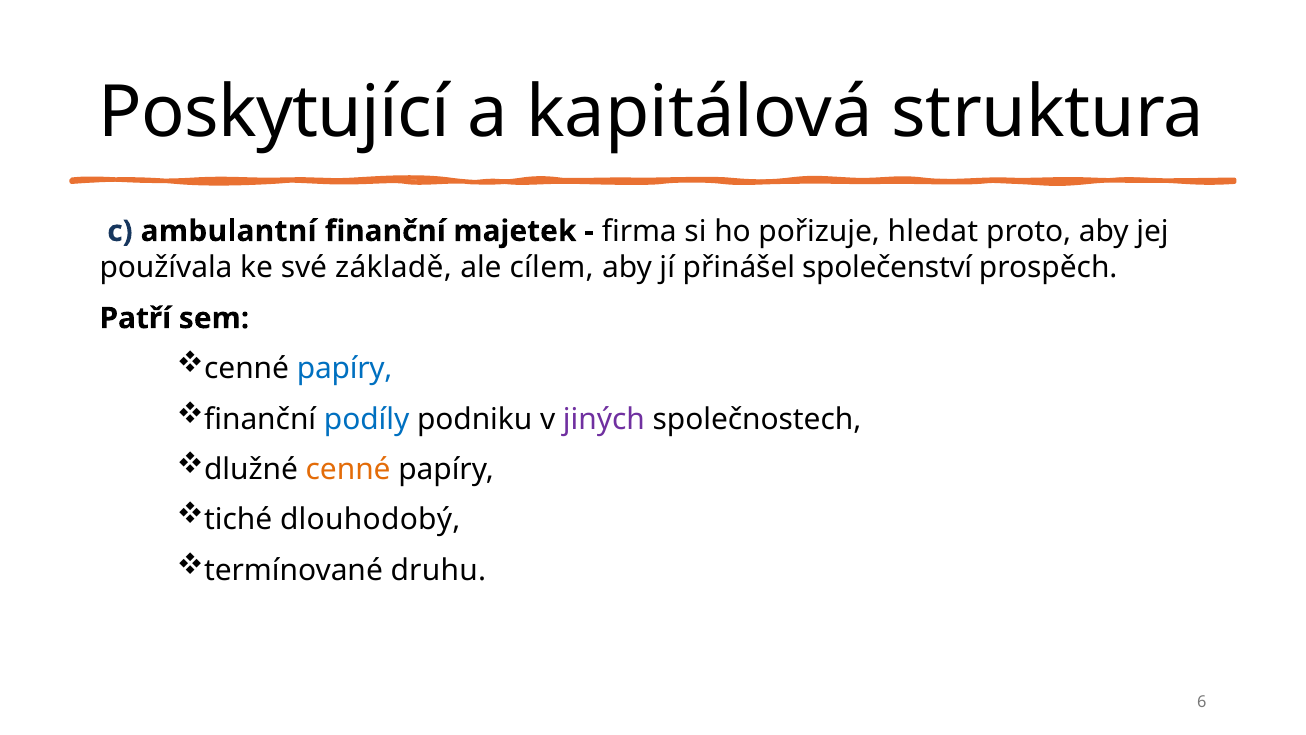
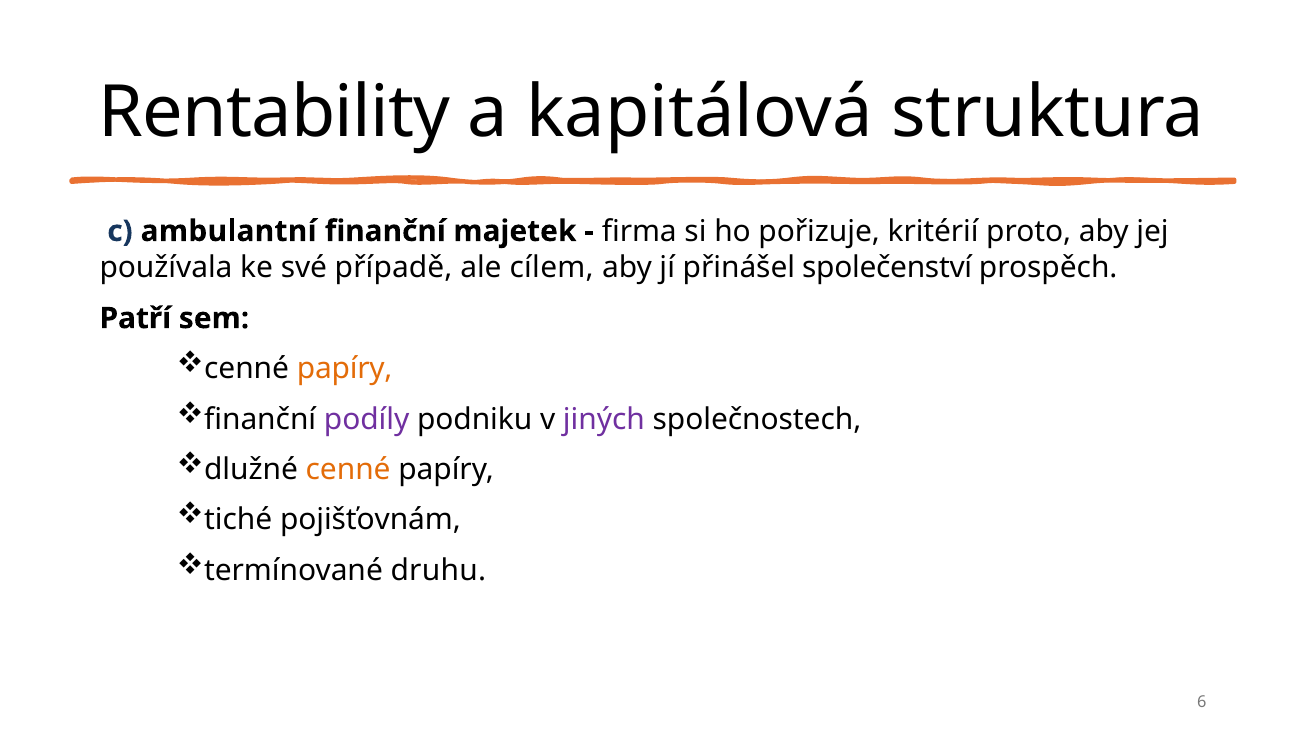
Poskytující: Poskytující -> Rentability
hledat: hledat -> kritérií
základě: základě -> případě
papíry at (345, 369) colour: blue -> orange
podíly colour: blue -> purple
dlouhodobý: dlouhodobý -> pojišťovnám
